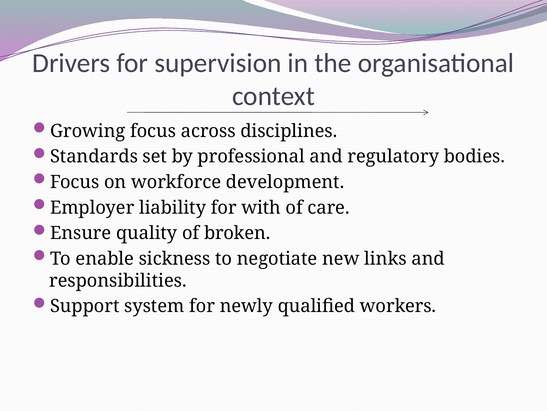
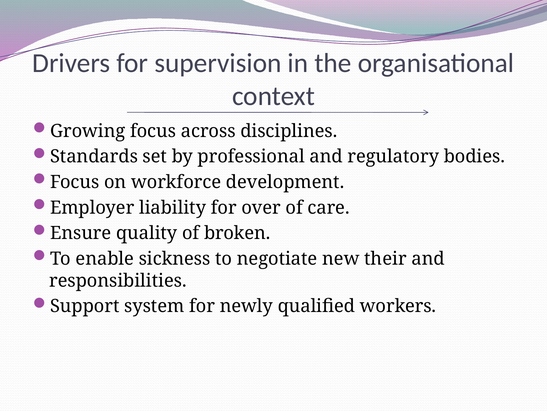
with: with -> over
links: links -> their
